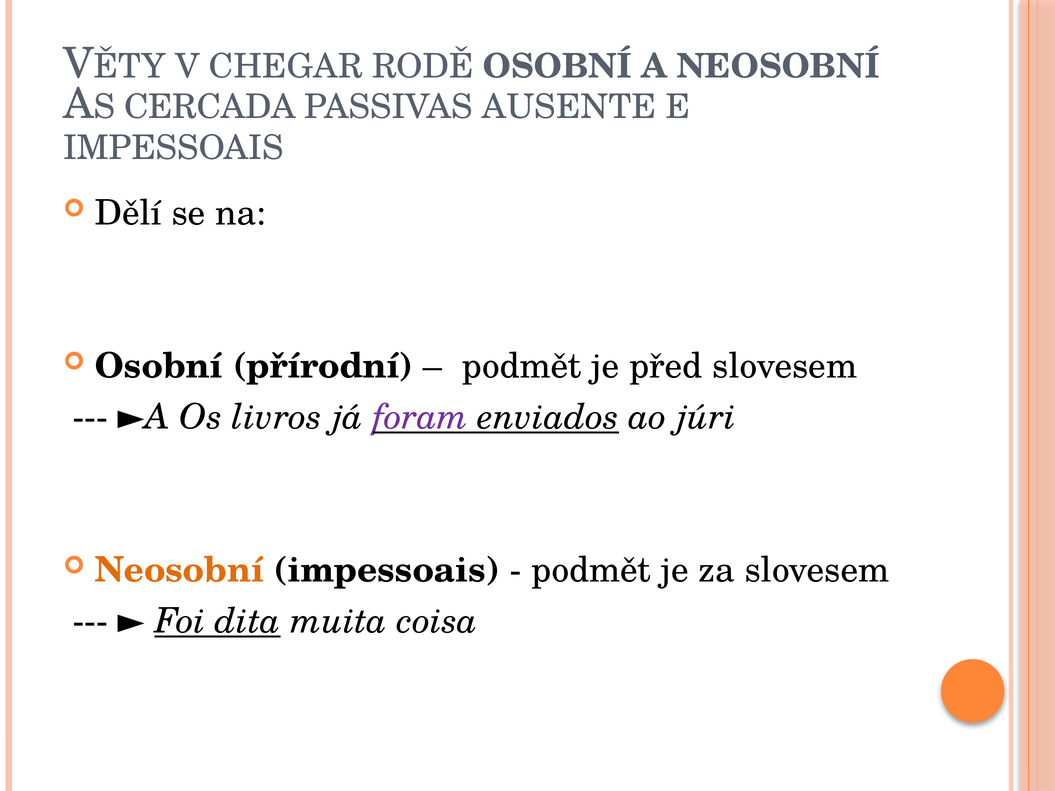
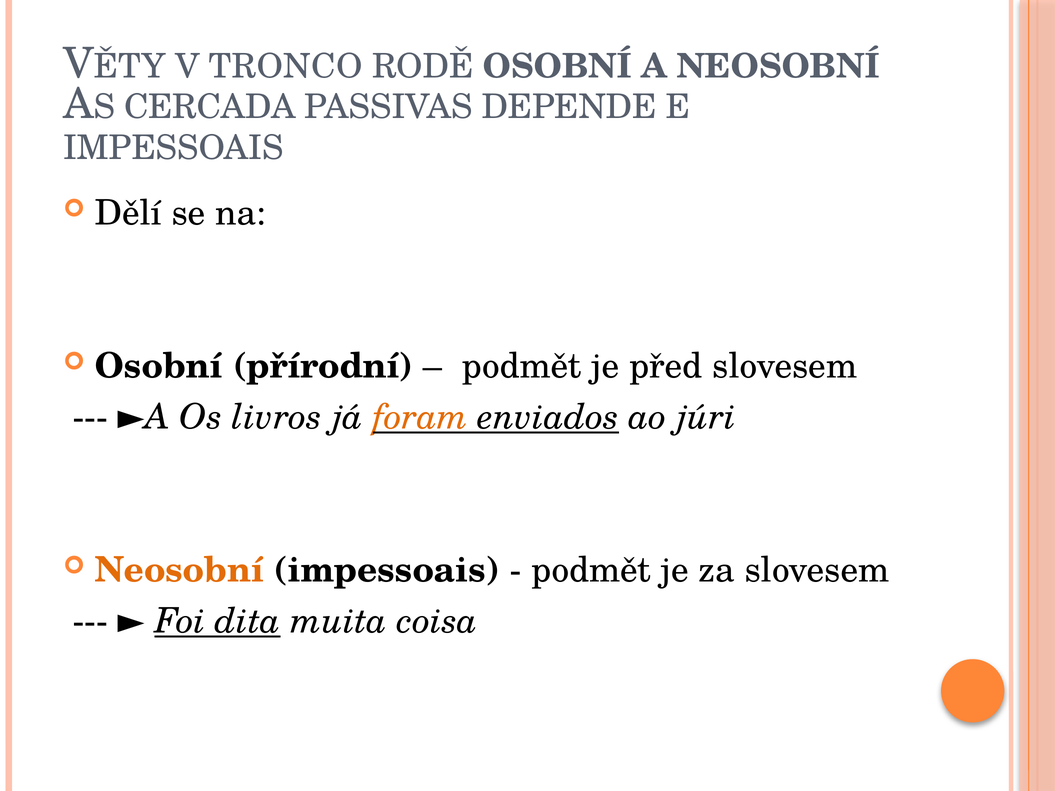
CHEGAR: CHEGAR -> TRONCO
AUSENTE: AUSENTE -> DEPENDE
foram colour: purple -> orange
